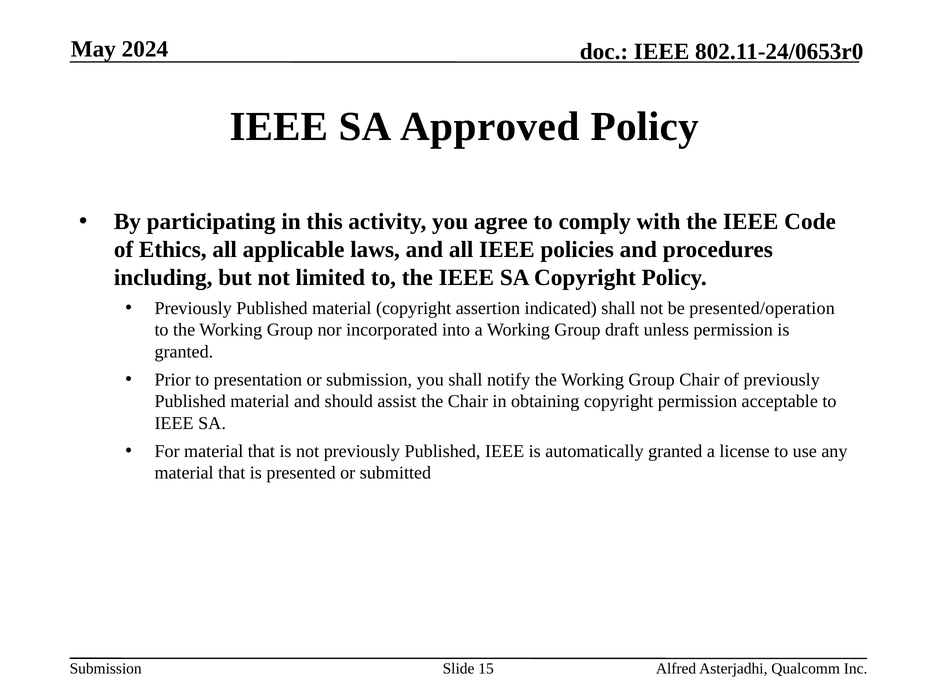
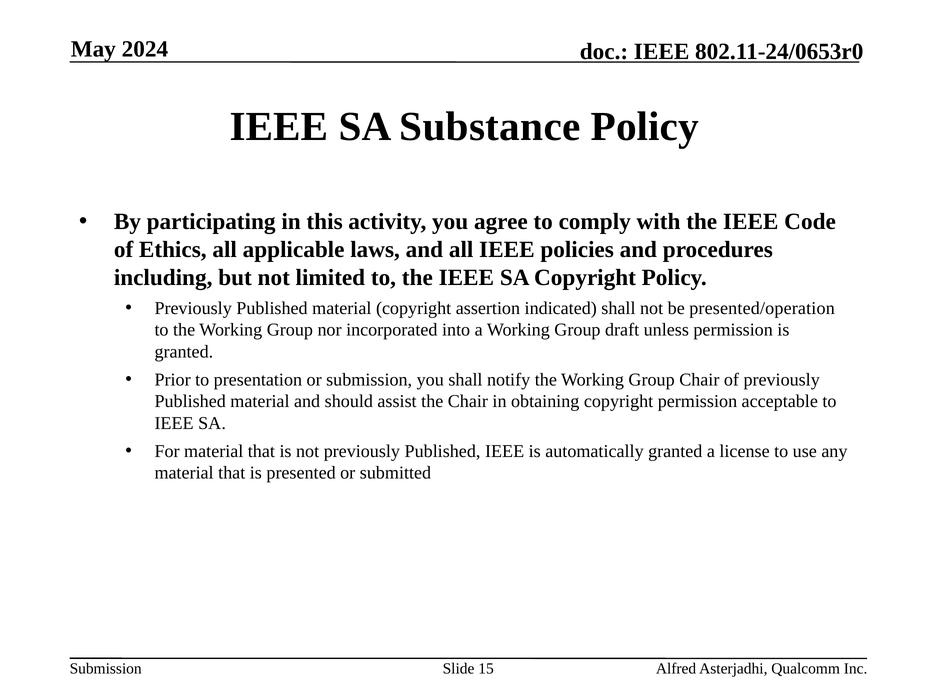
Approved: Approved -> Substance
